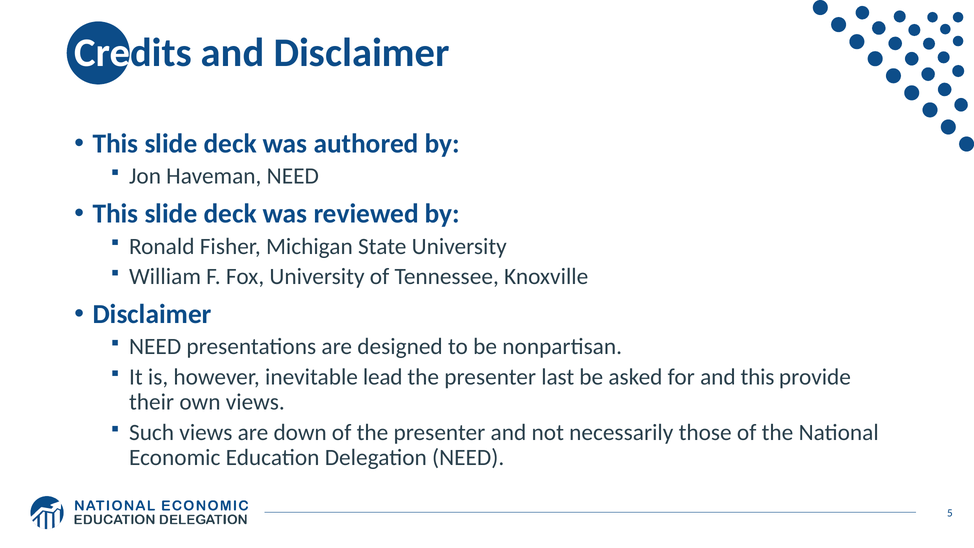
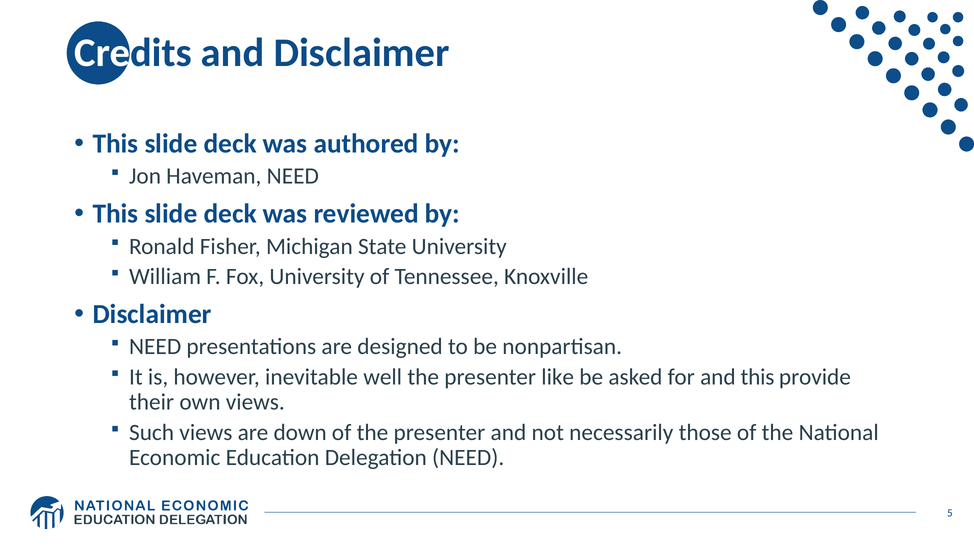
lead: lead -> well
last: last -> like
